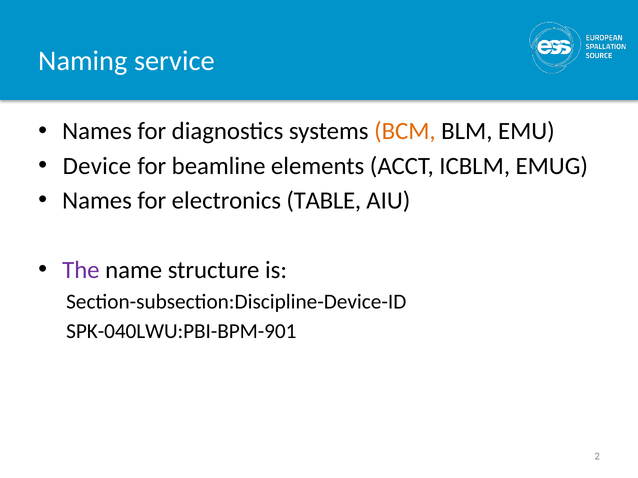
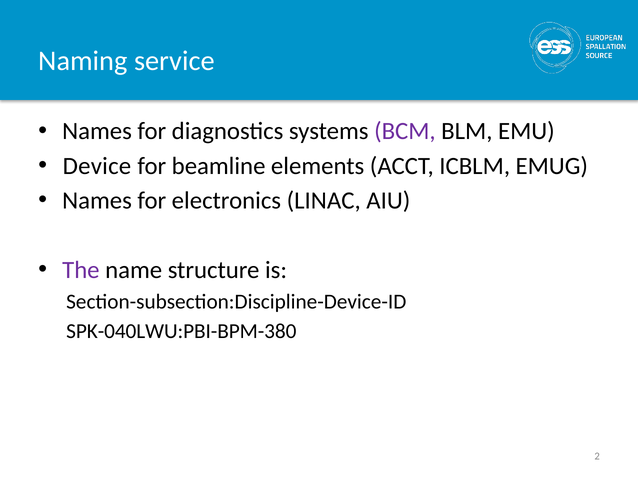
BCM colour: orange -> purple
TABLE: TABLE -> LINAC
SPK-040LWU:PBI-BPM-901: SPK-040LWU:PBI-BPM-901 -> SPK-040LWU:PBI-BPM-380
